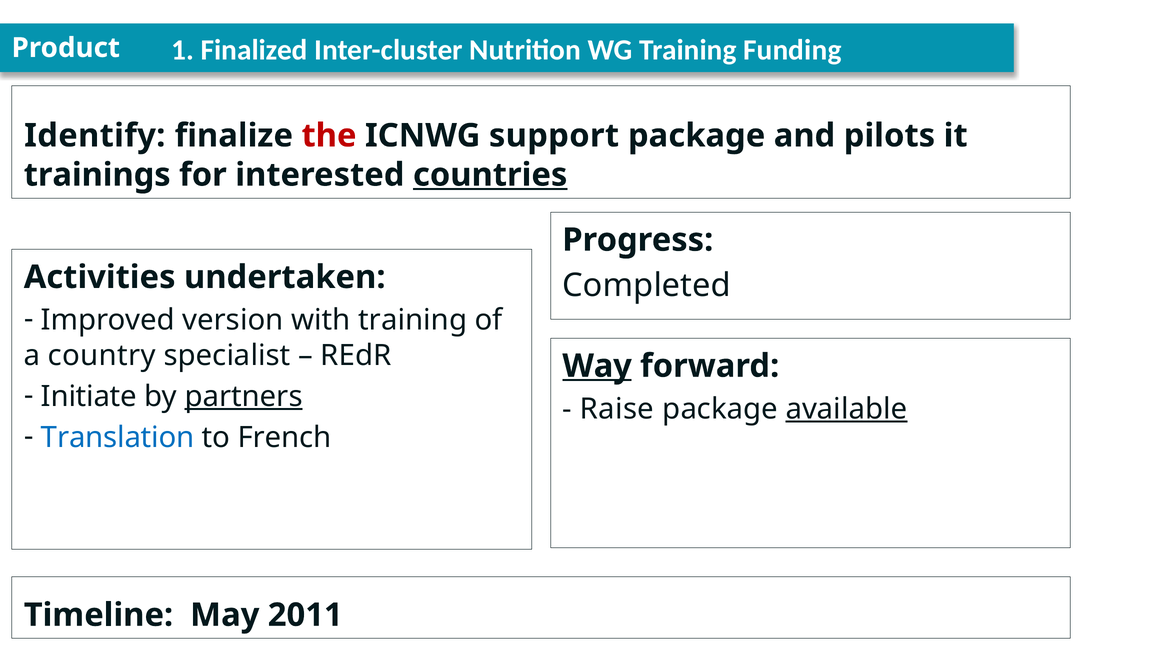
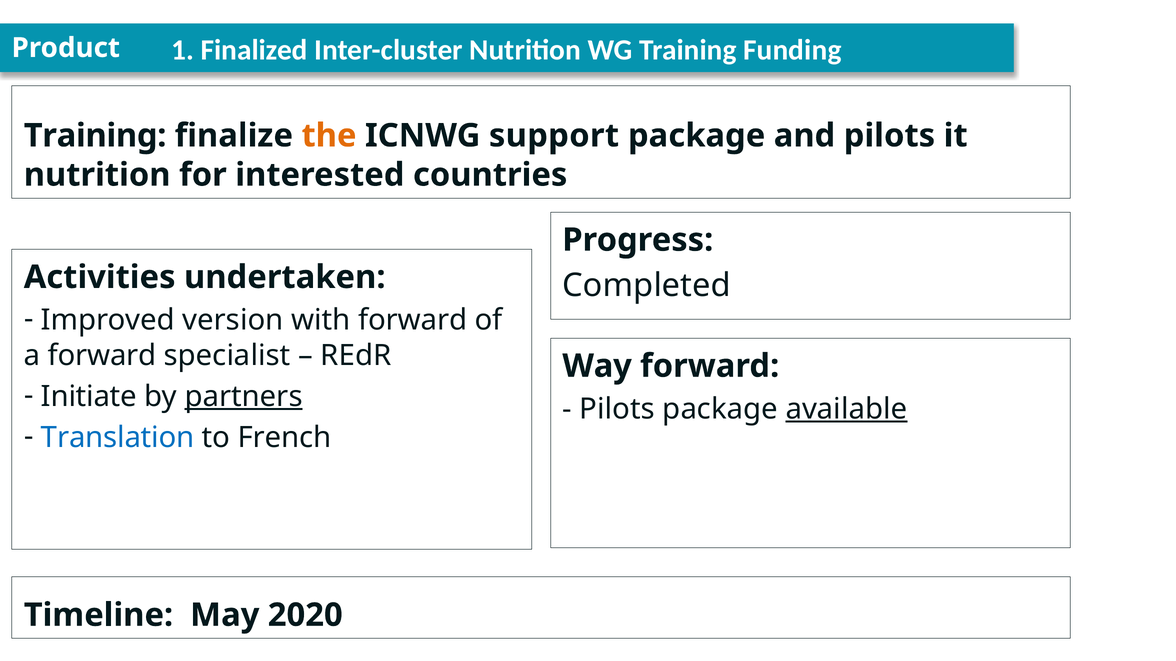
Identify at (95, 136): Identify -> Training
the colour: red -> orange
trainings at (97, 175): trainings -> nutrition
countries underline: present -> none
with training: training -> forward
a country: country -> forward
Way underline: present -> none
Raise at (617, 409): Raise -> Pilots
2011: 2011 -> 2020
